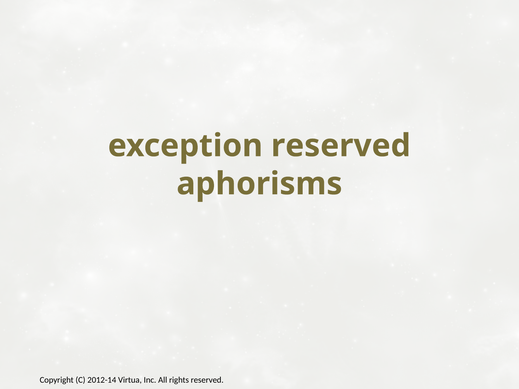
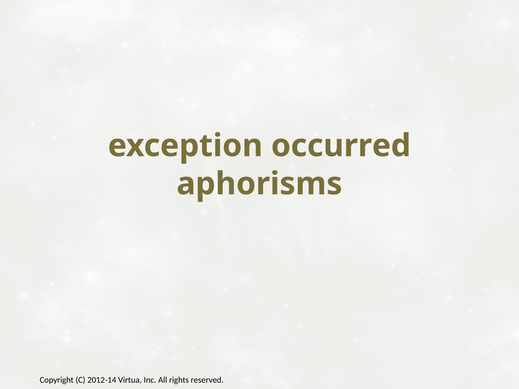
exception reserved: reserved -> occurred
